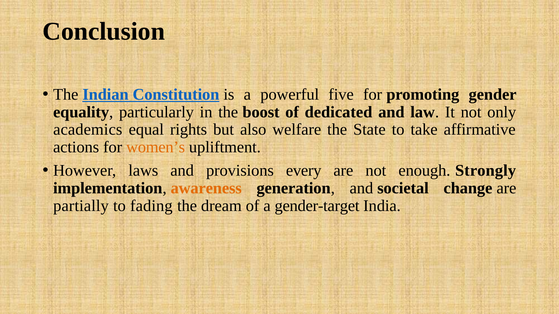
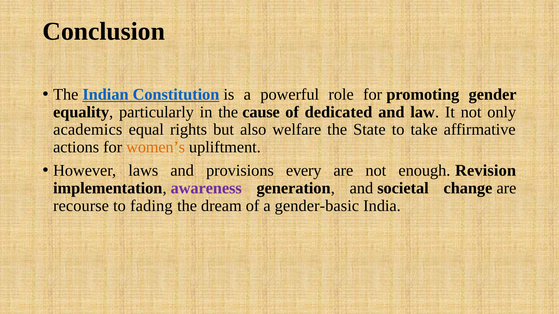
five: five -> role
boost: boost -> cause
Strongly: Strongly -> Revision
awareness colour: orange -> purple
partially: partially -> recourse
gender-target: gender-target -> gender-basic
